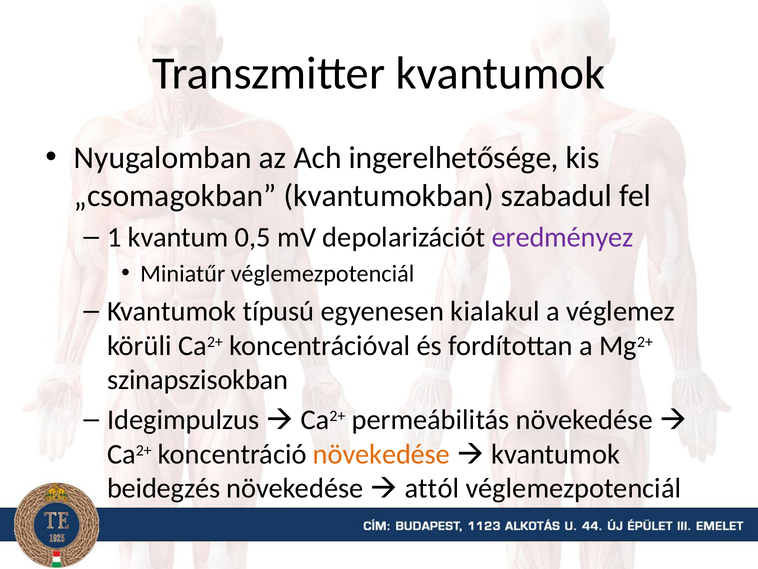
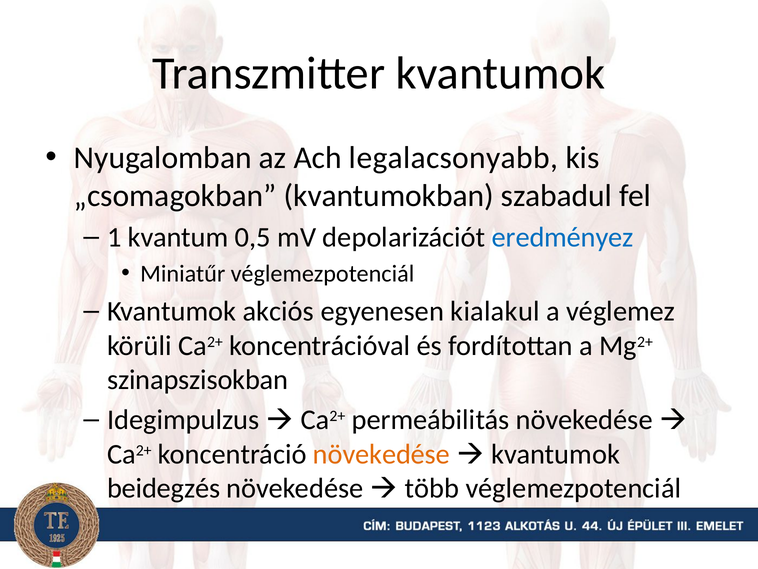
ingerelhetősége: ingerelhetősége -> legalacsonyabb
eredményez colour: purple -> blue
típusú: típusú -> akciós
attól: attól -> több
